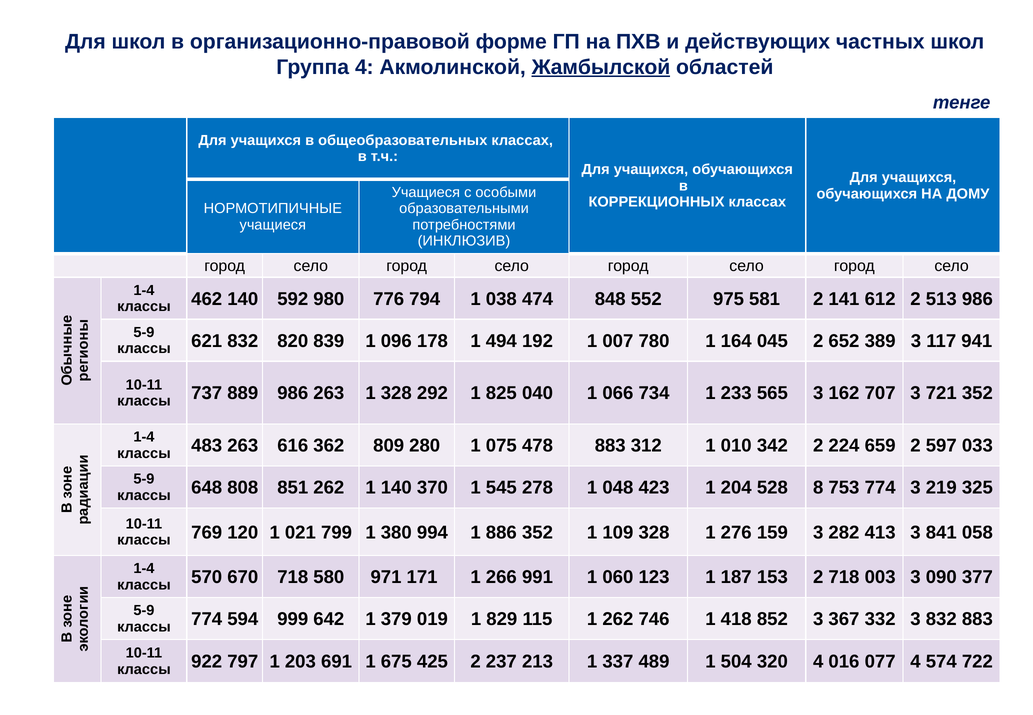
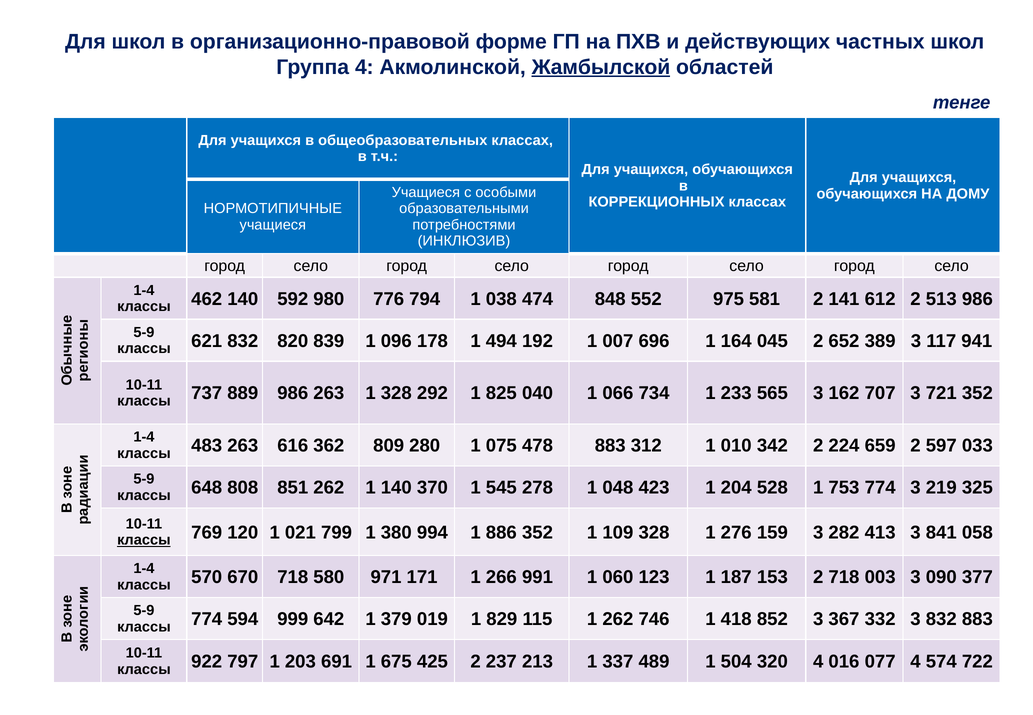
780: 780 -> 696
528 8: 8 -> 1
классы at (144, 540) underline: none -> present
